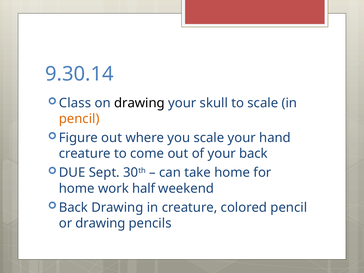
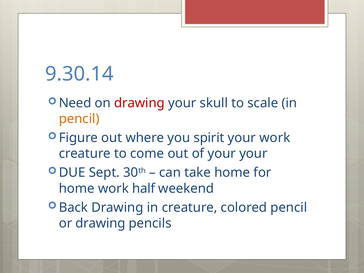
Class: Class -> Need
drawing at (139, 103) colour: black -> red
you scale: scale -> spirit
your hand: hand -> work
your back: back -> your
